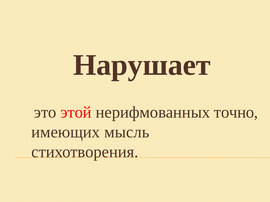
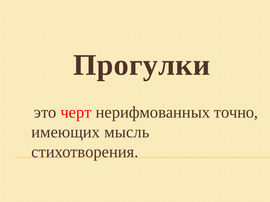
Нарушает: Нарушает -> Прогулки
этой: этой -> черт
